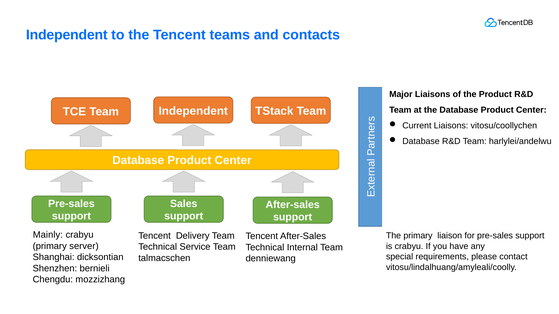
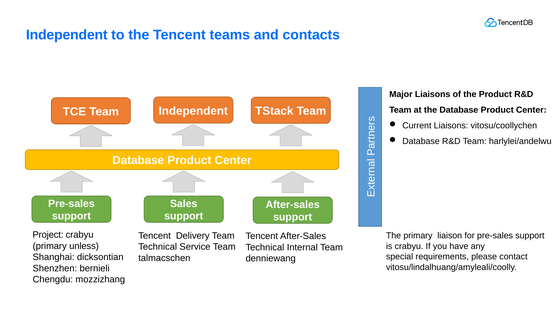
Mainly: Mainly -> Project
server: server -> unless
